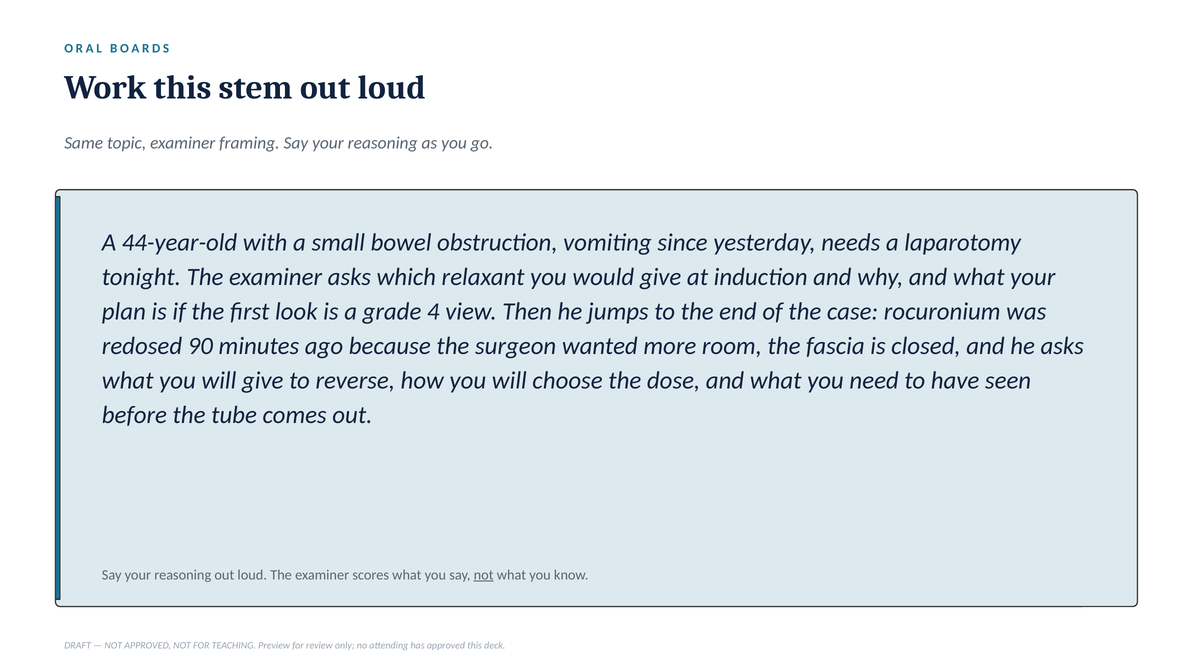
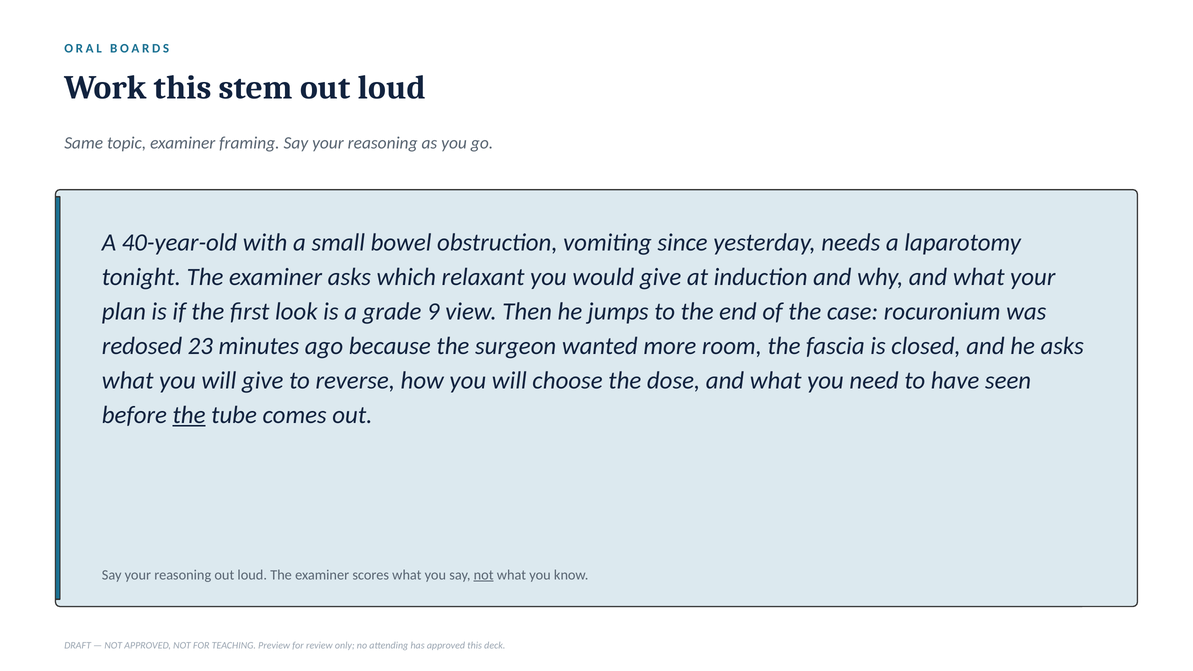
44-year-old: 44-year-old -> 40-year-old
4: 4 -> 9
90: 90 -> 23
the at (189, 415) underline: none -> present
